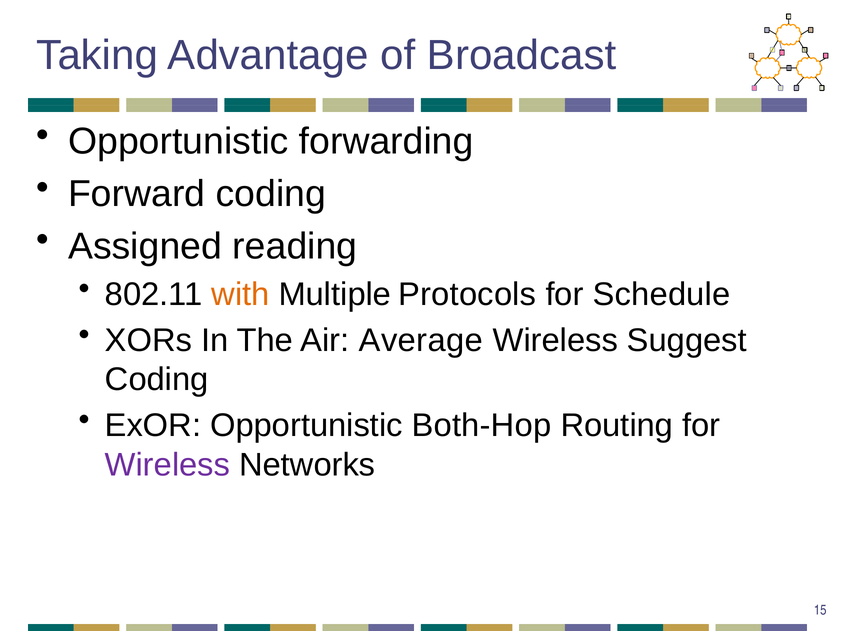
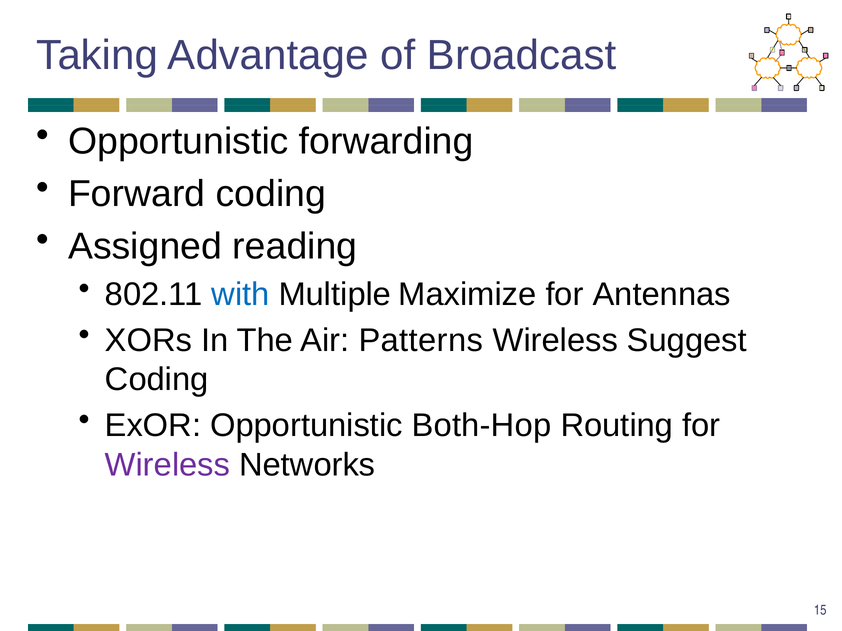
with colour: orange -> blue
Protocols: Protocols -> Maximize
Schedule: Schedule -> Antennas
Average: Average -> Patterns
